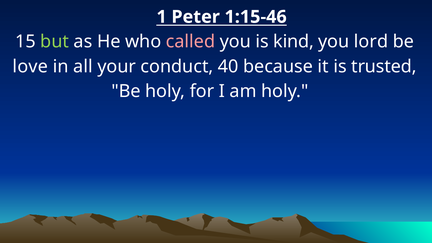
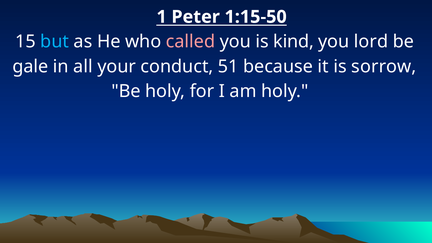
1:15-46: 1:15-46 -> 1:15-50
but colour: light green -> light blue
love: love -> gale
40: 40 -> 51
trusted: trusted -> sorrow
